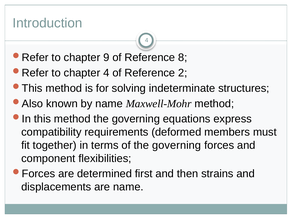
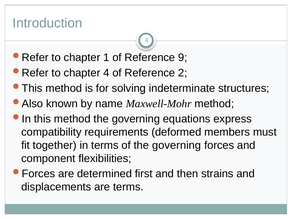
9: 9 -> 1
8: 8 -> 9
are name: name -> terms
